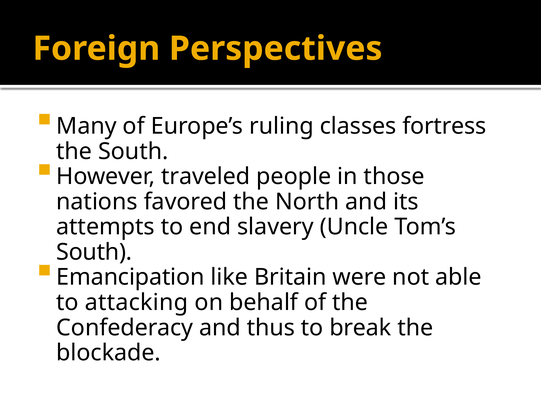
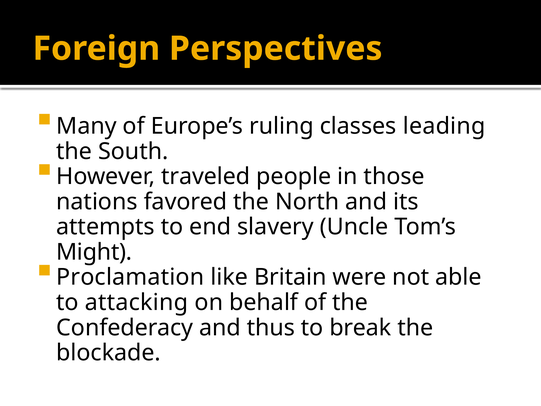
fortress: fortress -> leading
South at (94, 252): South -> Might
Emancipation: Emancipation -> Proclamation
